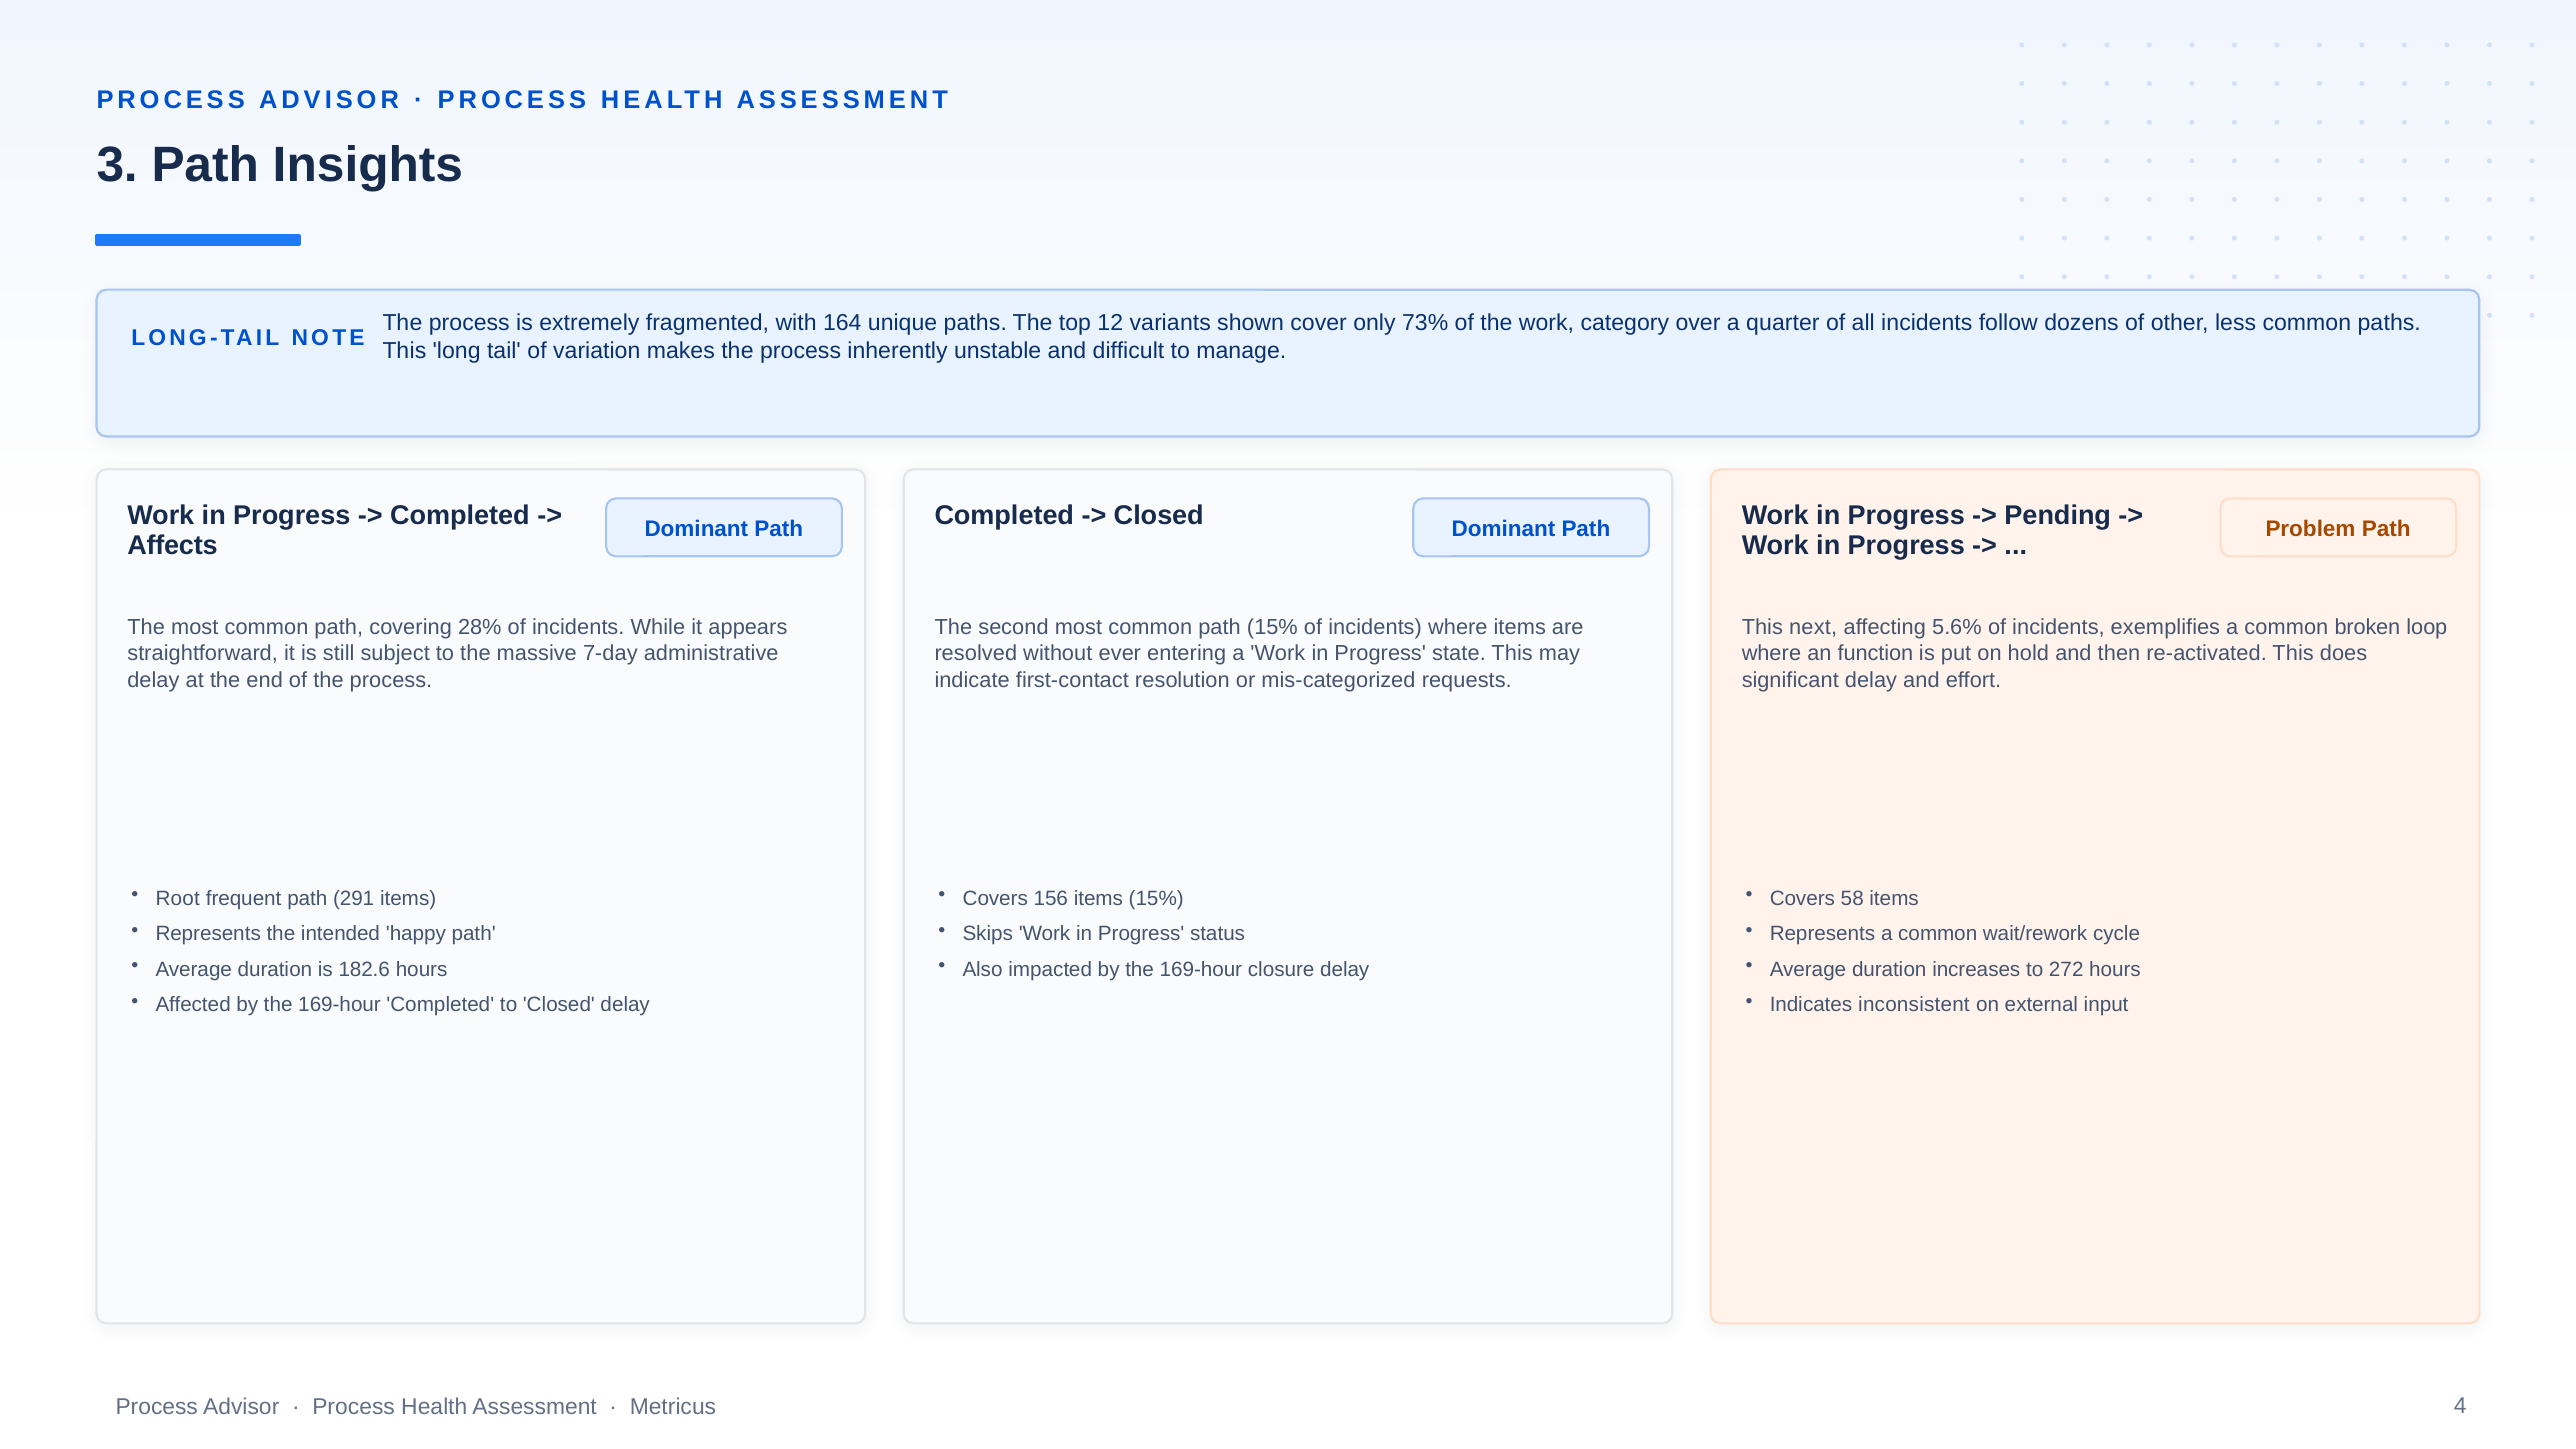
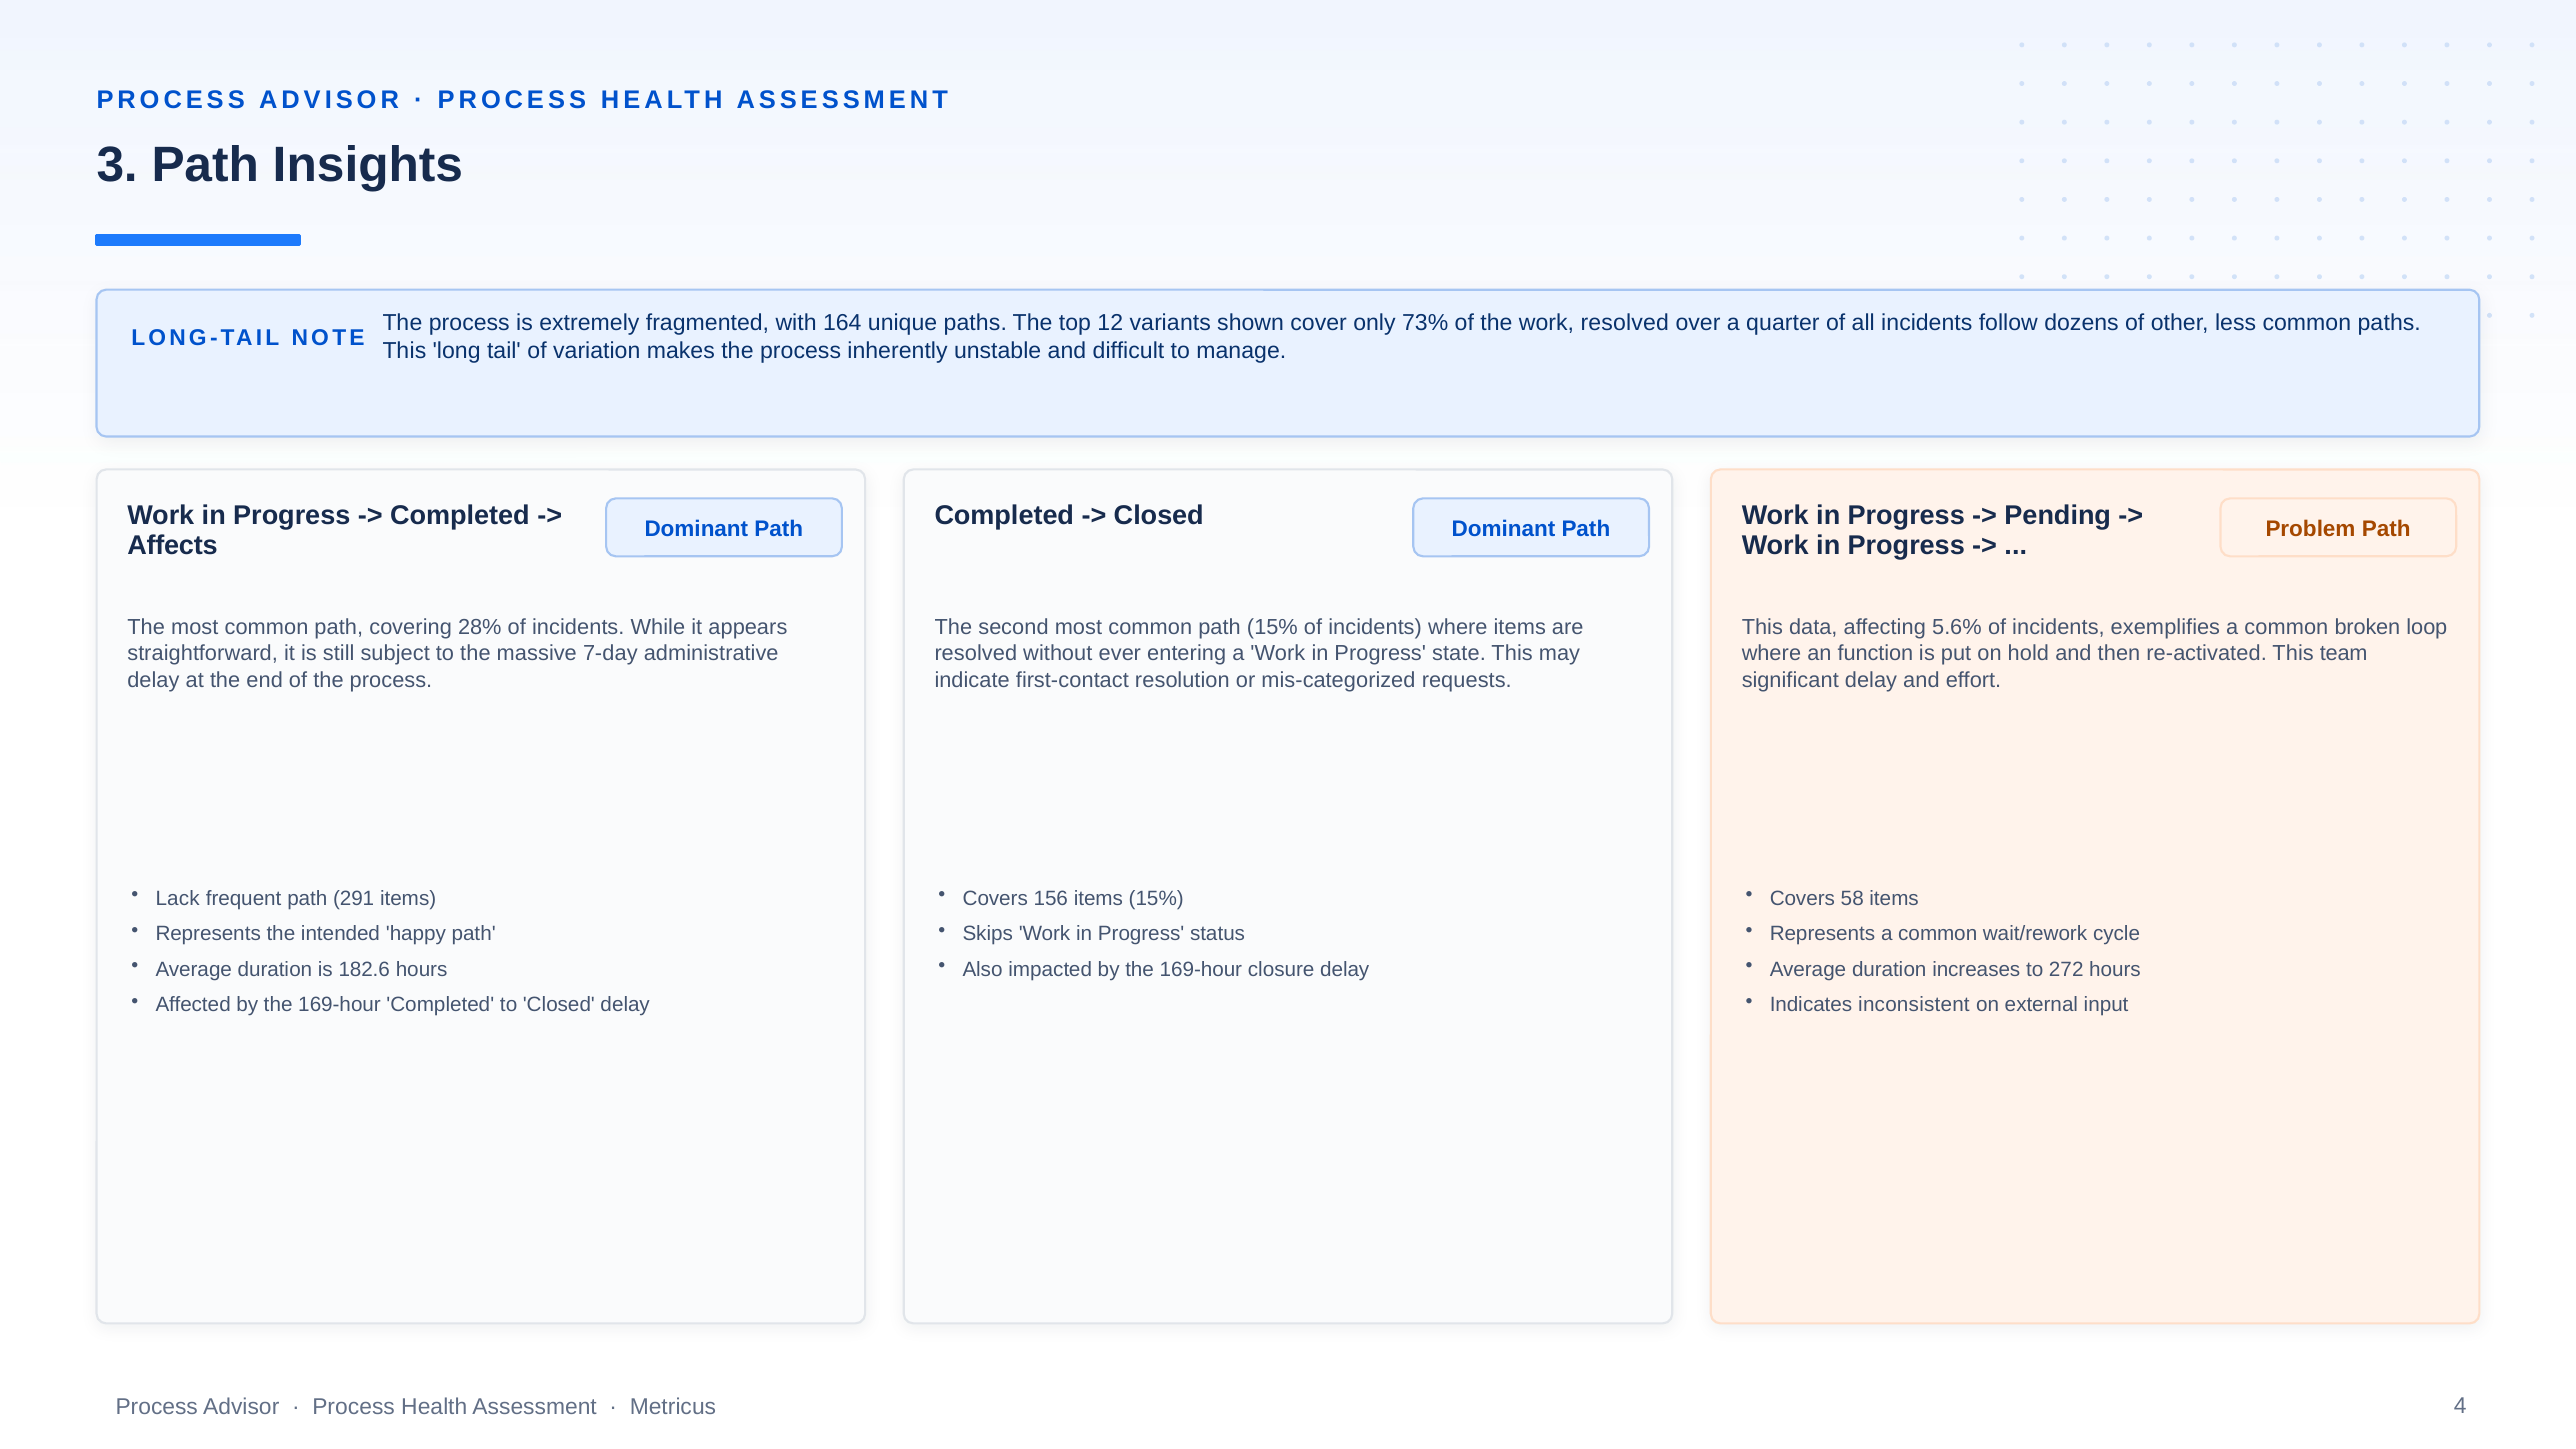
work category: category -> resolved
next: next -> data
does: does -> team
Root: Root -> Lack
